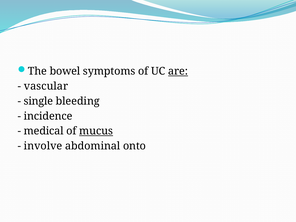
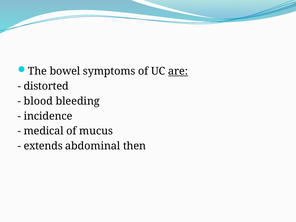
vascular: vascular -> distorted
single: single -> blood
mucus underline: present -> none
involve: involve -> extends
onto: onto -> then
